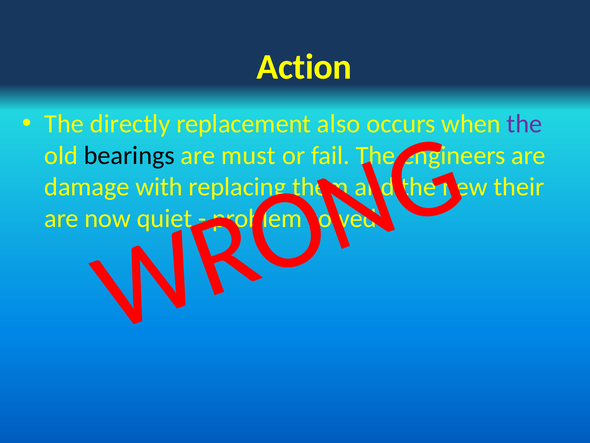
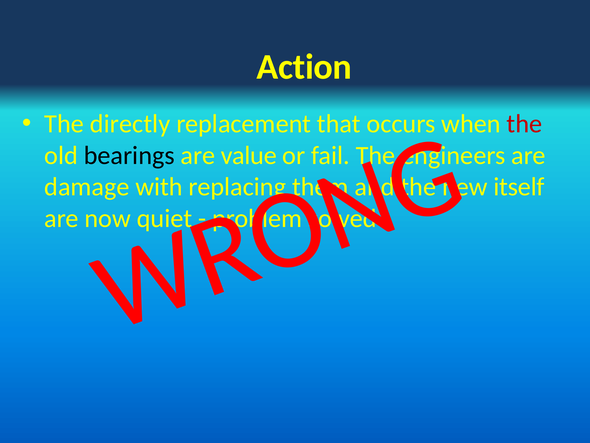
also: also -> that
the at (524, 124) colour: purple -> red
must: must -> value
their: their -> itself
